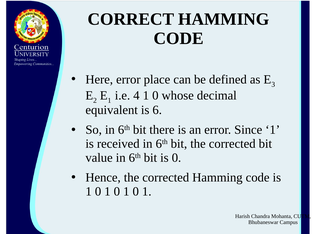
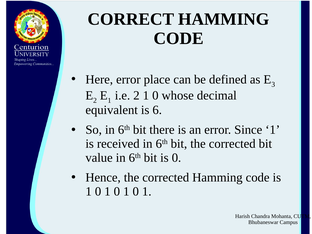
i.e 4: 4 -> 2
